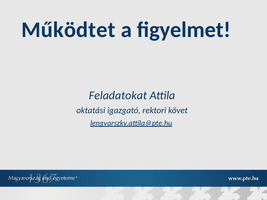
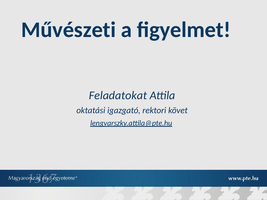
Működtet: Működtet -> Művészeti
